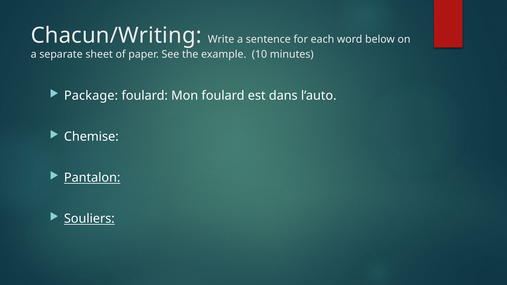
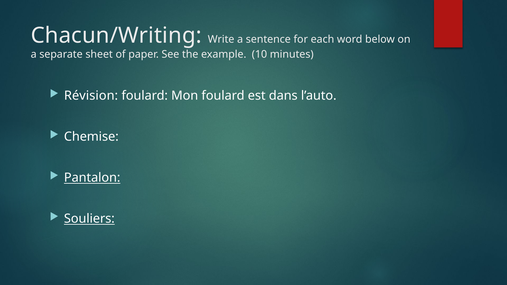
Package: Package -> Révision
